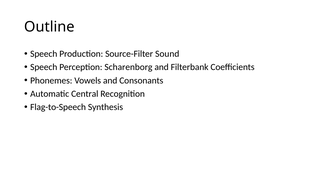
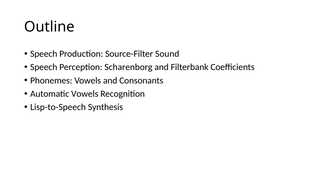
Automatic Central: Central -> Vowels
Flag-to-Speech: Flag-to-Speech -> Lisp-to-Speech
